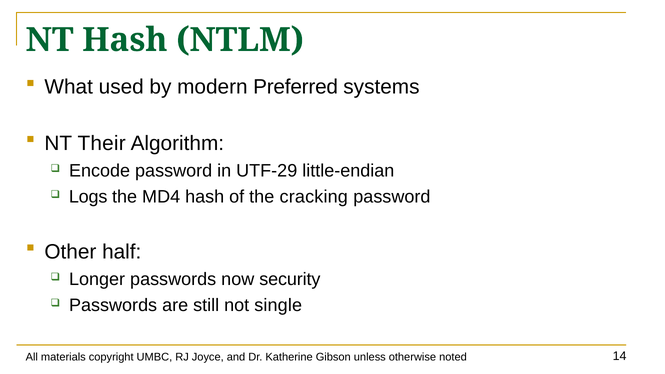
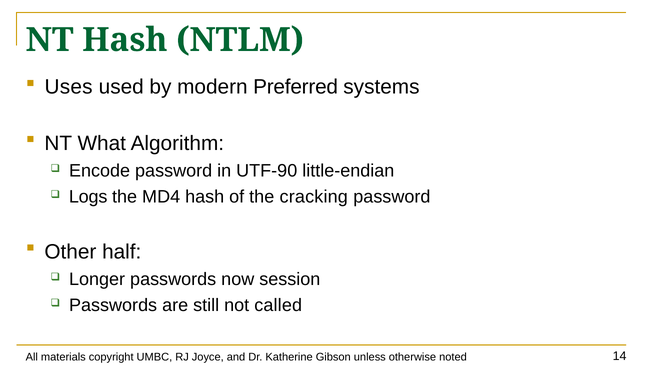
What: What -> Uses
Their: Their -> What
UTF-29: UTF-29 -> UTF-90
security: security -> session
single: single -> called
